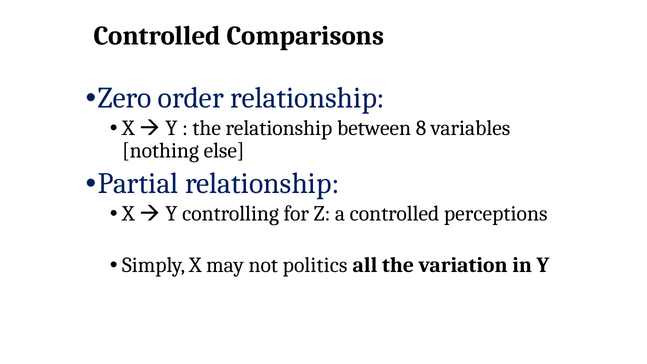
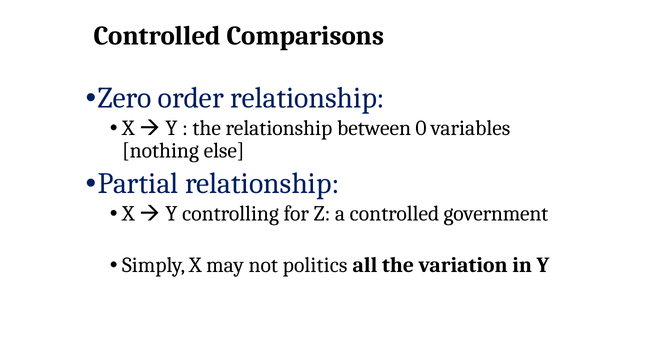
8: 8 -> 0
perceptions: perceptions -> government
